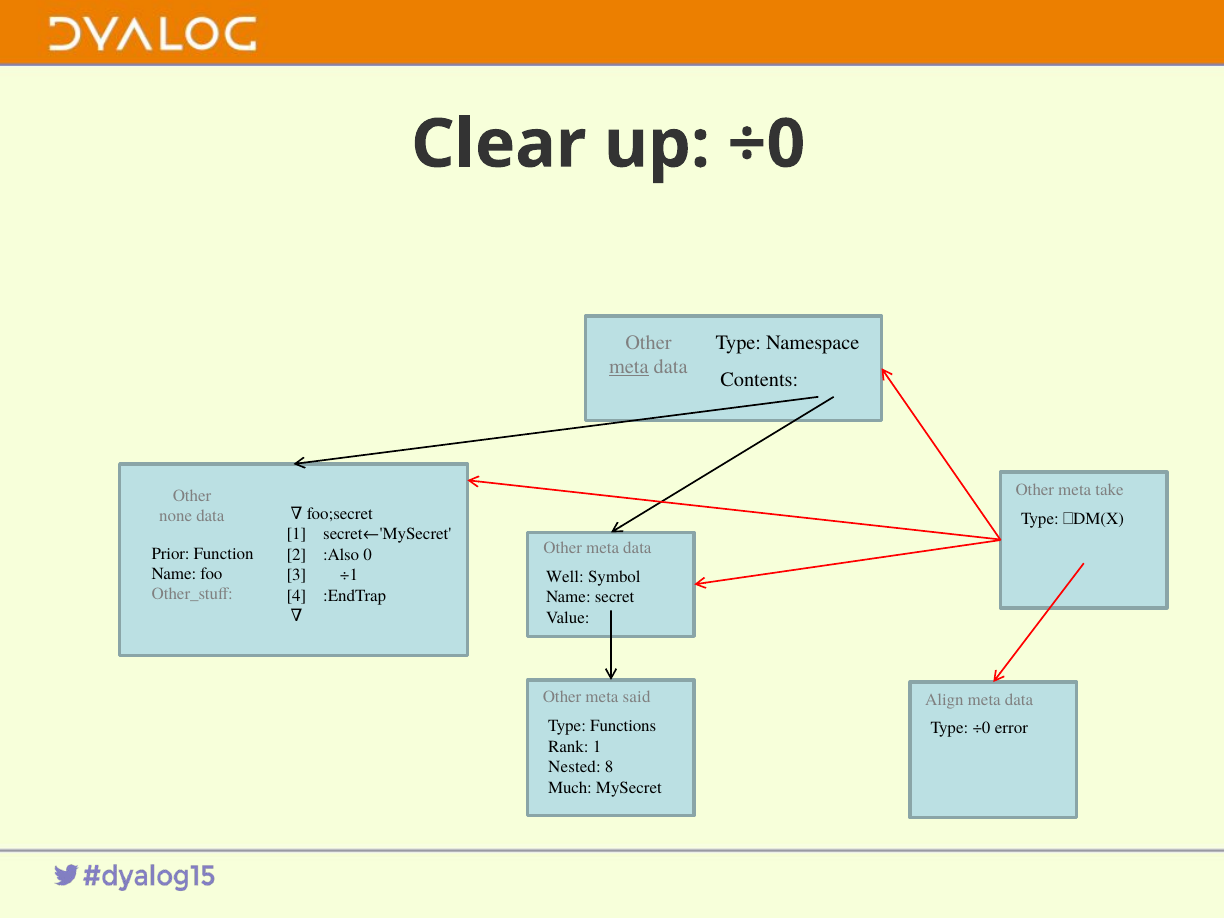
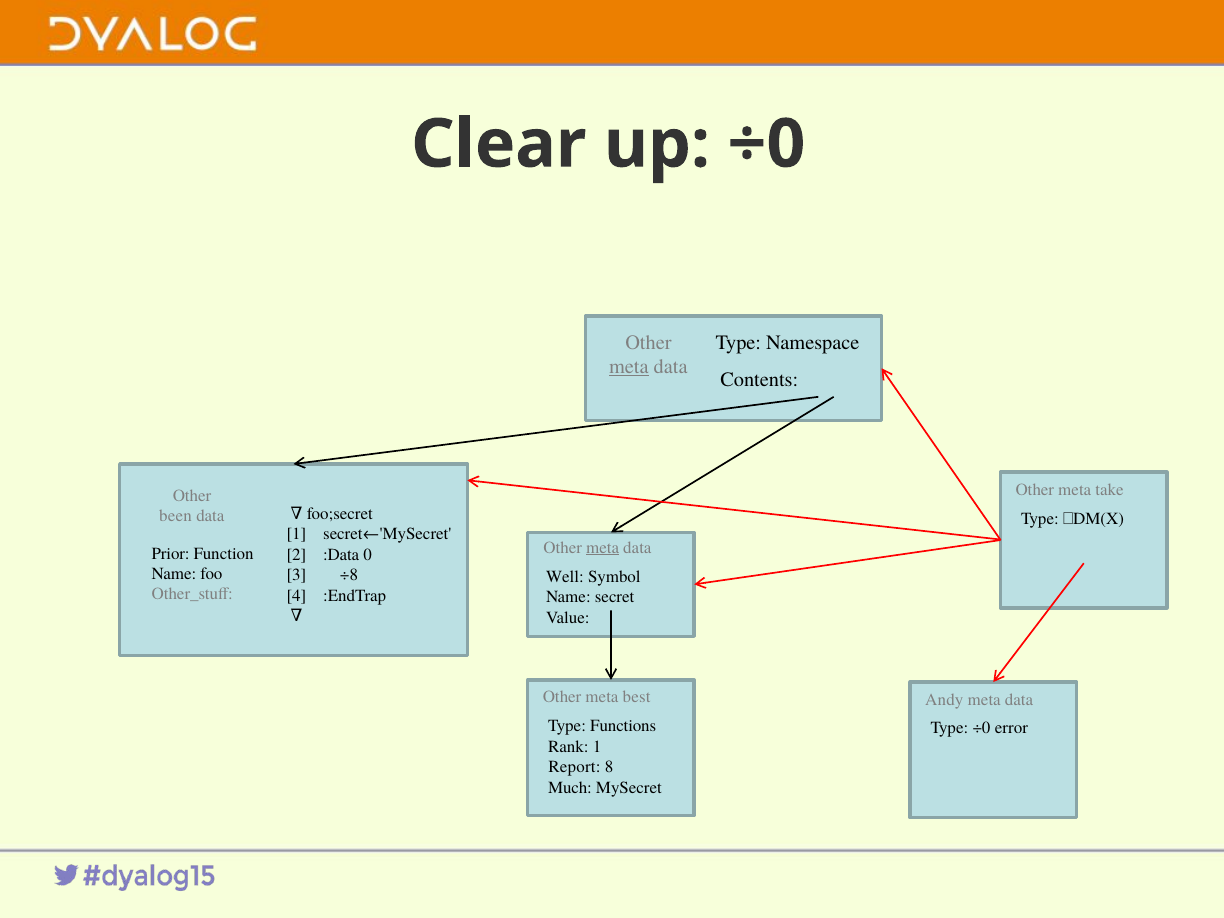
none: none -> been
meta at (603, 548) underline: none -> present
:Also: :Also -> :Data
÷1: ÷1 -> ÷8
said: said -> best
Align: Align -> Andy
Nested: Nested -> Report
